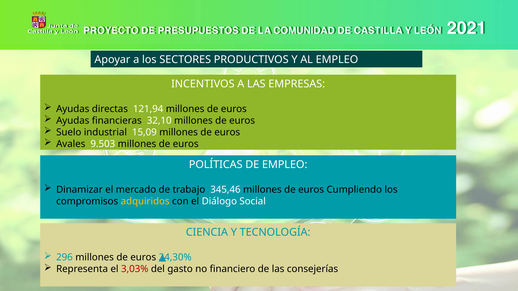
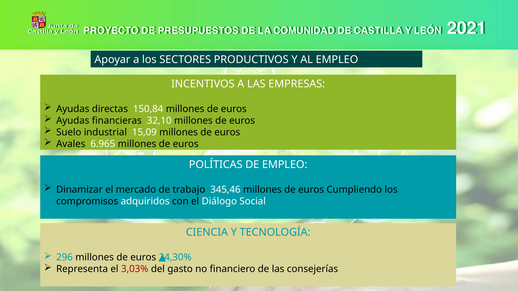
121,94: 121,94 -> 150,84
9.503: 9.503 -> 6.965
adquiridos colour: yellow -> white
